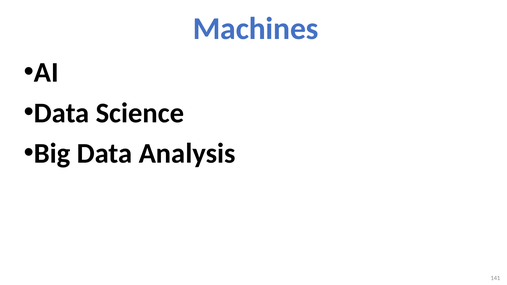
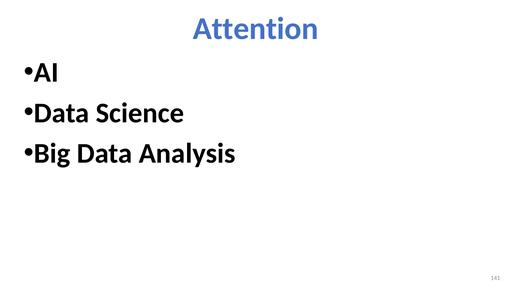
Machines: Machines -> Attention
